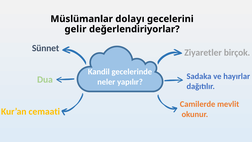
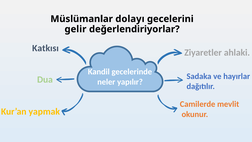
Sünnet: Sünnet -> Katkısı
birçok: birçok -> ahlaki
cemaati: cemaati -> yapmak
